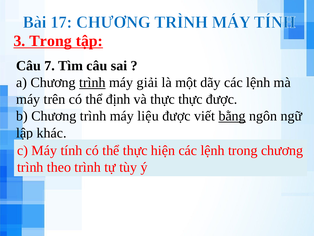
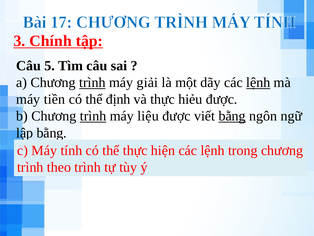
3 Trong: Trong -> Chính
7: 7 -> 5
lệnh at (258, 82) underline: none -> present
trên: trên -> tiền
thực thực: thực -> hiẻu
trình at (93, 116) underline: none -> present
lập khác: khác -> bằng
